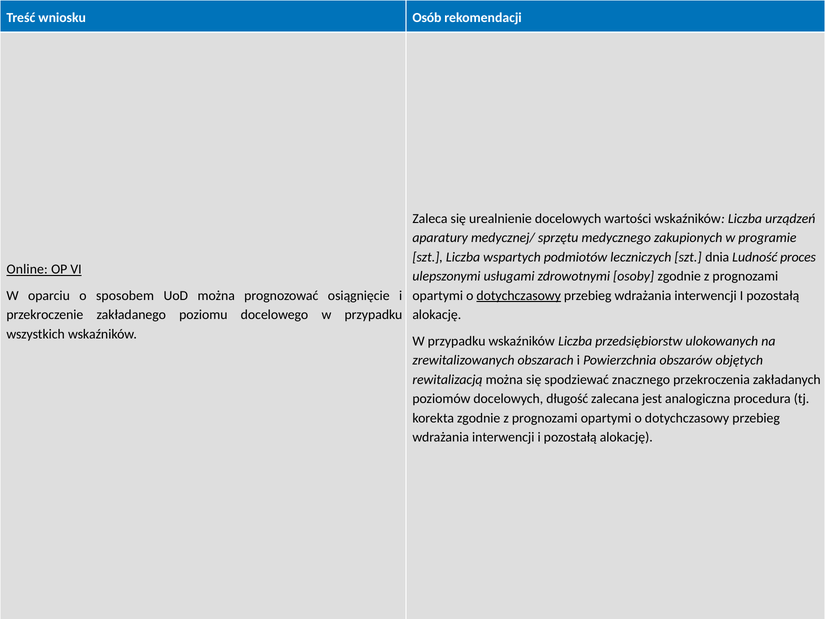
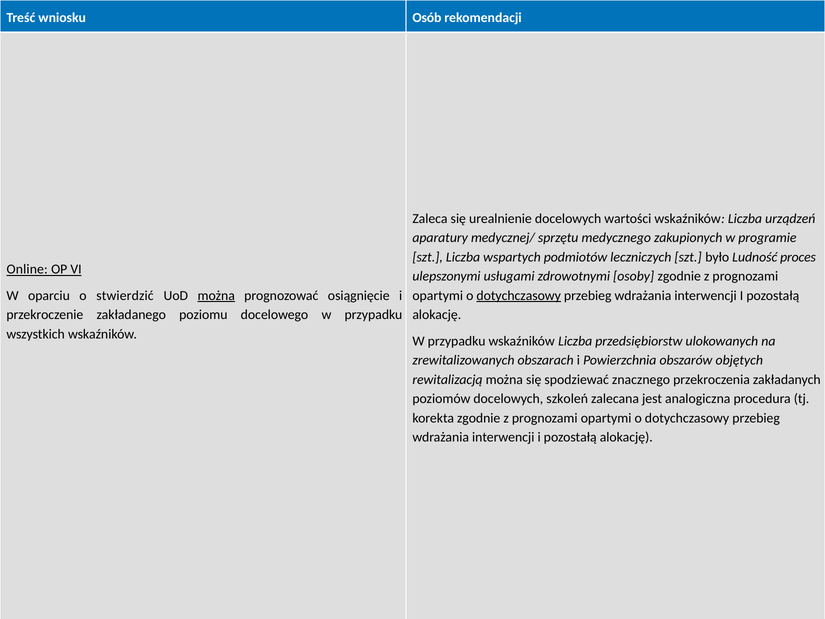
dnia: dnia -> było
sposobem: sposobem -> stwierdzić
można at (216, 295) underline: none -> present
długość: długość -> szkoleń
